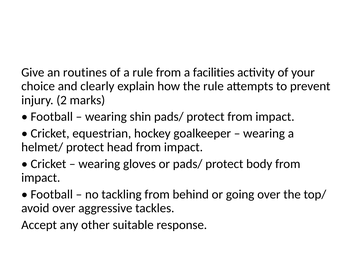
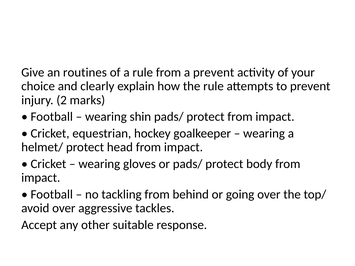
a facilities: facilities -> prevent
